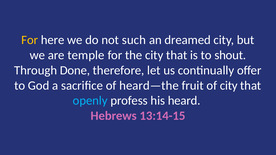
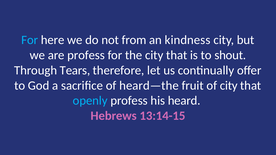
For at (30, 40) colour: yellow -> light blue
such: such -> from
dreamed: dreamed -> kindness
are temple: temple -> profess
Done: Done -> Tears
